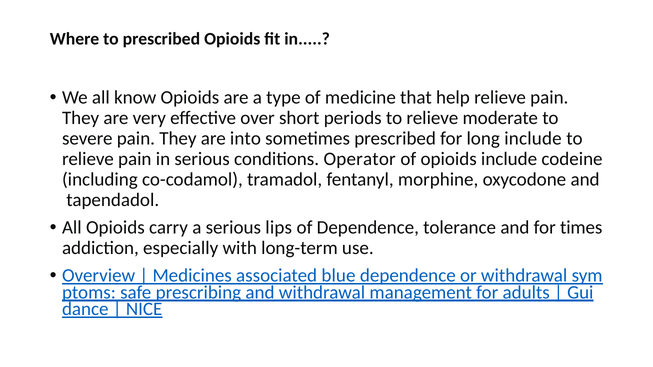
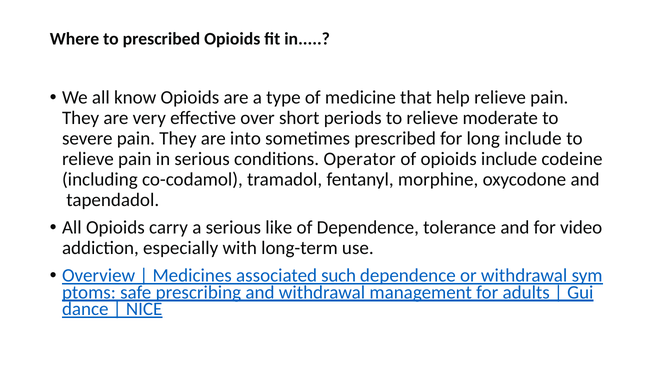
lips: lips -> like
times: times -> video
blue: blue -> such
